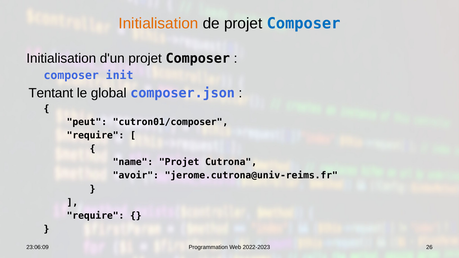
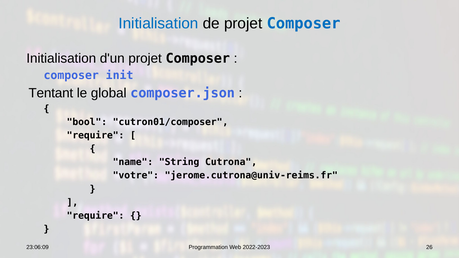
Initialisation at (159, 24) colour: orange -> blue
peut: peut -> bool
name Projet: Projet -> String
avoir: avoir -> votre
